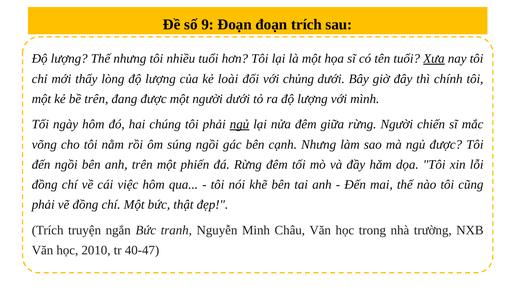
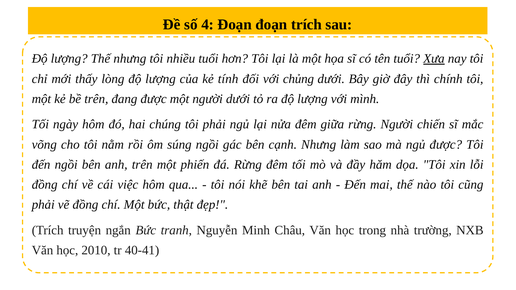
9: 9 -> 4
loài: loài -> tính
ngủ at (239, 124) underline: present -> none
40-47: 40-47 -> 40-41
